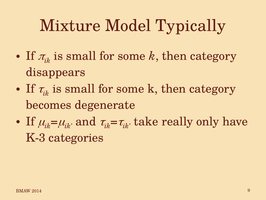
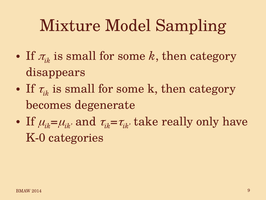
Typically: Typically -> Sampling
K-3: K-3 -> K-0
